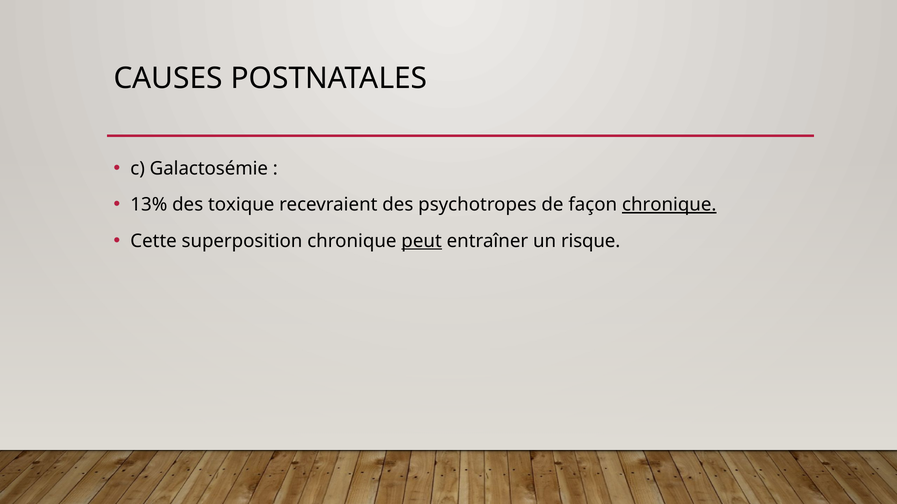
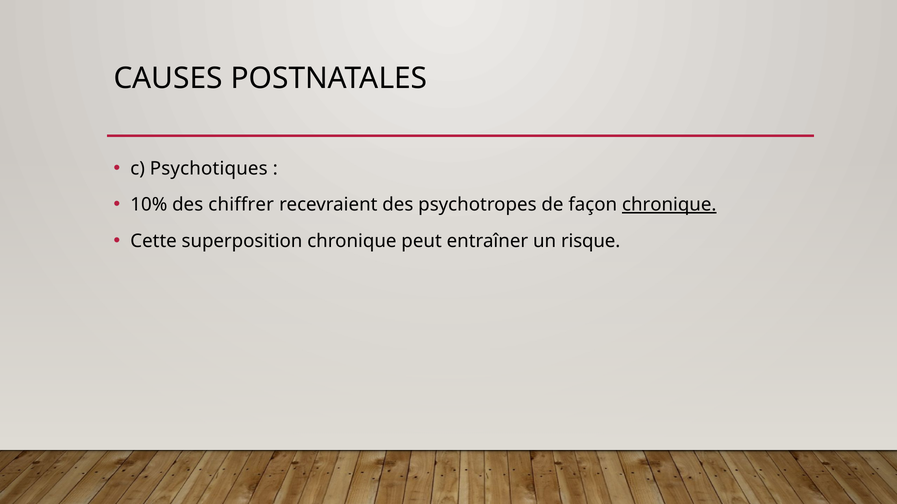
Galactosémie: Galactosémie -> Psychotiques
13%: 13% -> 10%
toxique: toxique -> chiffrer
peut underline: present -> none
